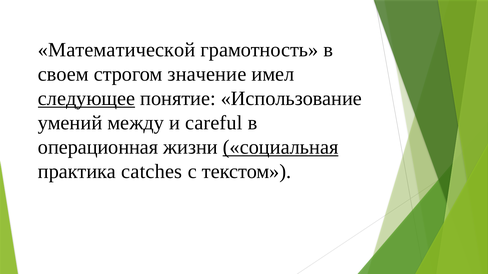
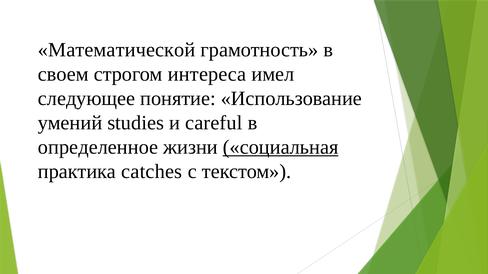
значение: значение -> интереса
следующее underline: present -> none
между: между -> studies
операционная: операционная -> определенное
